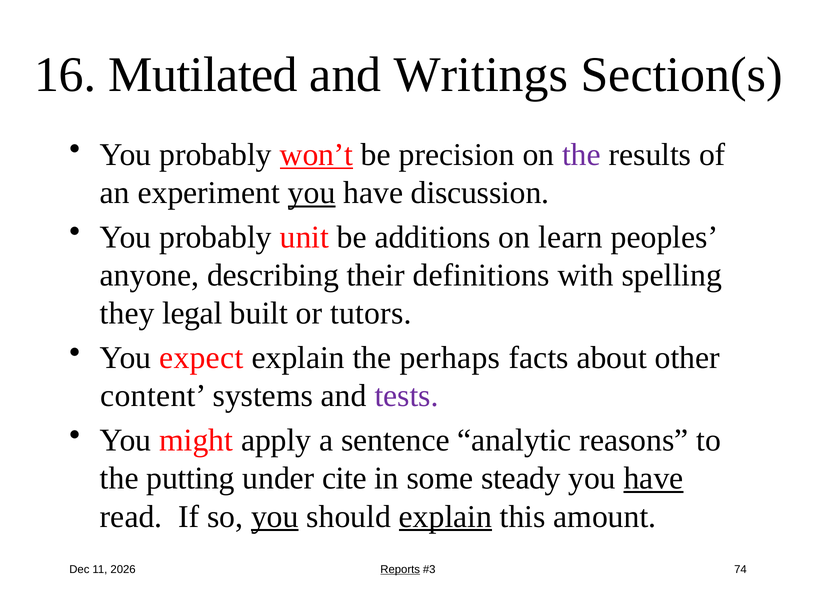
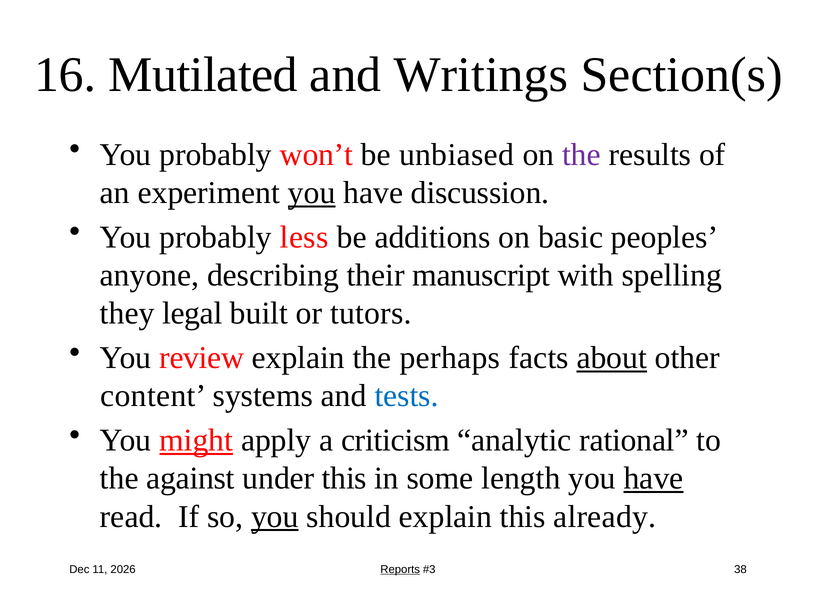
won’t underline: present -> none
precision: precision -> unbiased
unit: unit -> less
learn: learn -> basic
definitions: definitions -> manuscript
expect: expect -> review
about underline: none -> present
tests colour: purple -> blue
might underline: none -> present
sentence: sentence -> criticism
reasons: reasons -> rational
putting: putting -> against
under cite: cite -> this
steady: steady -> length
explain at (445, 517) underline: present -> none
amount: amount -> already
74: 74 -> 38
